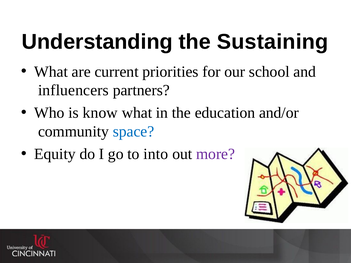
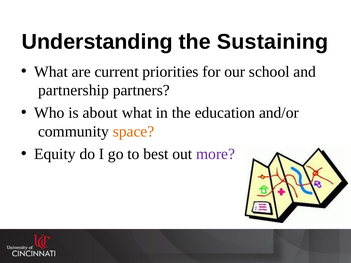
influencers: influencers -> partnership
know: know -> about
space colour: blue -> orange
into: into -> best
